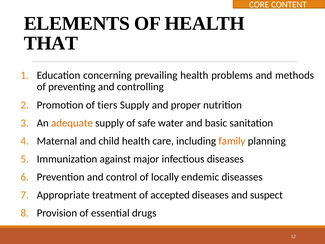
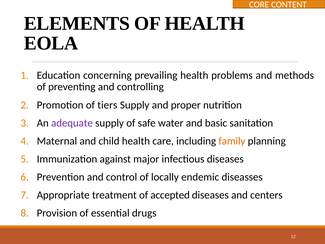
THAT: THAT -> EOLA
adequate colour: orange -> purple
suspect: suspect -> centers
